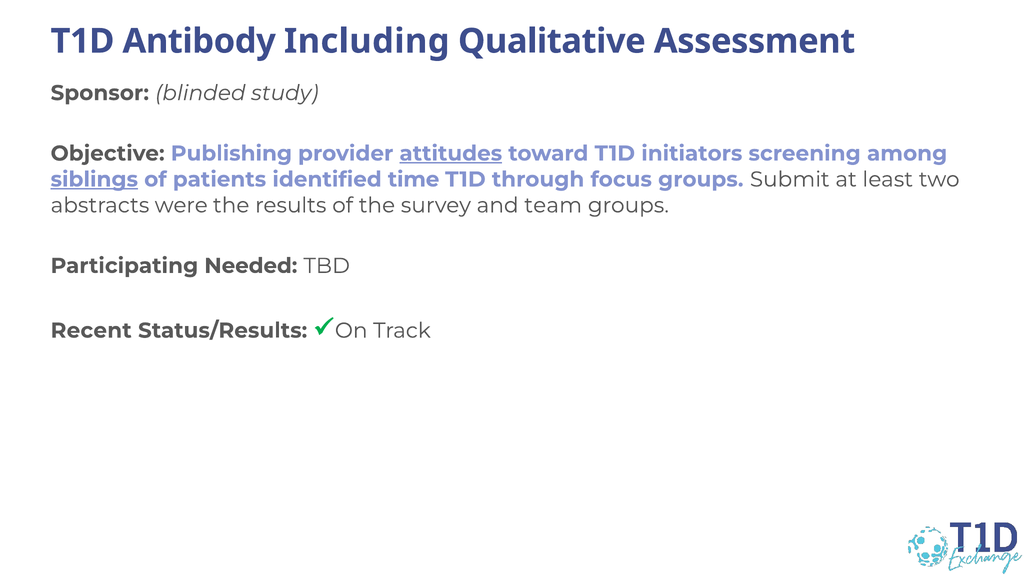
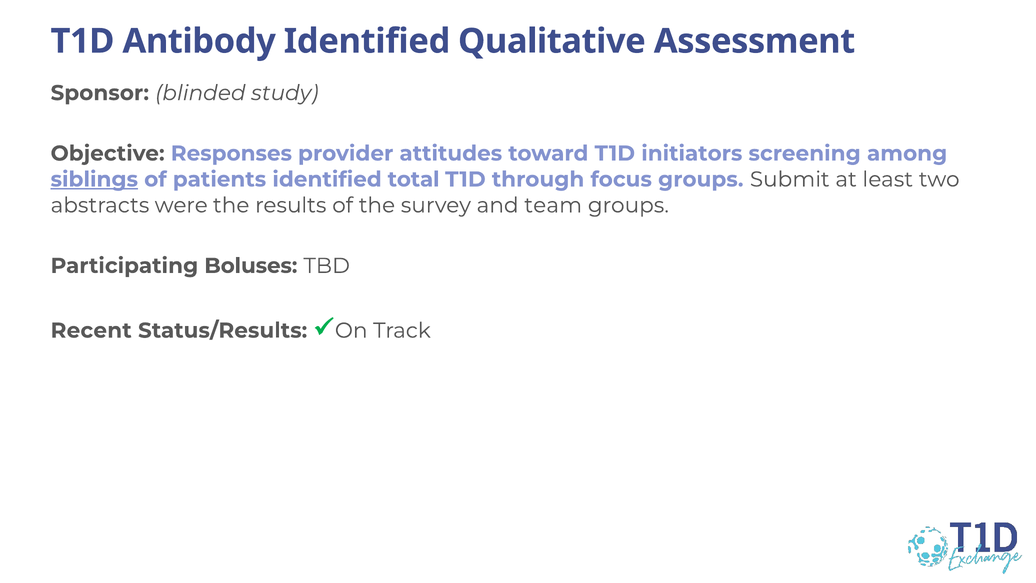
Antibody Including: Including -> Identified
Publishing: Publishing -> Responses
attitudes underline: present -> none
time: time -> total
Needed: Needed -> Boluses
